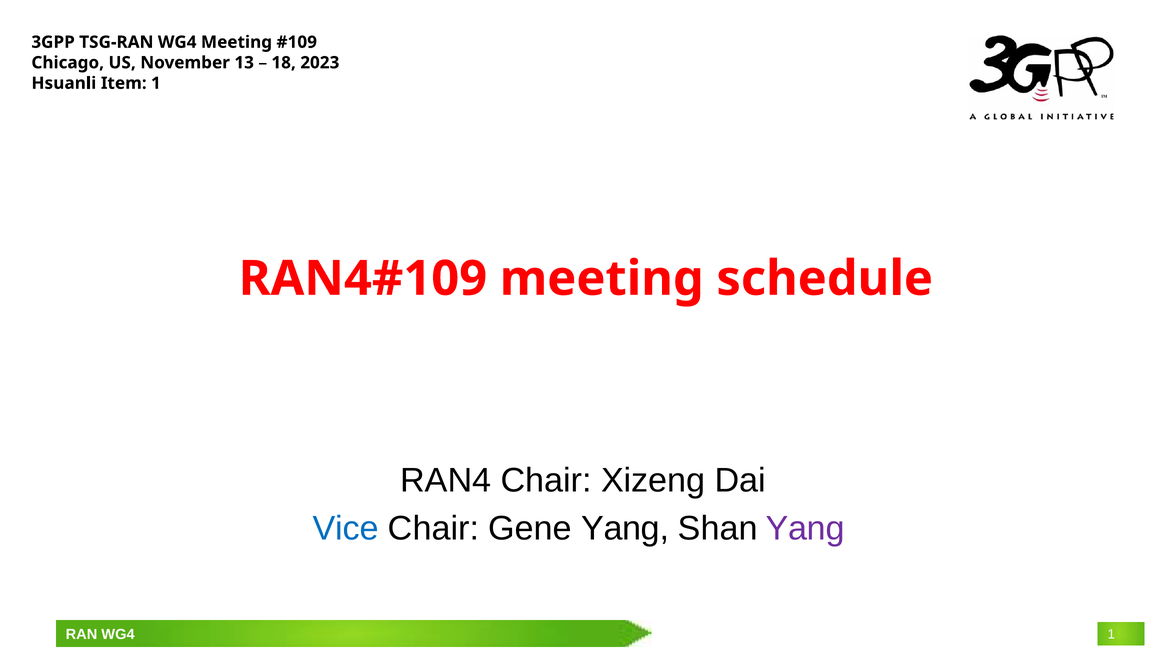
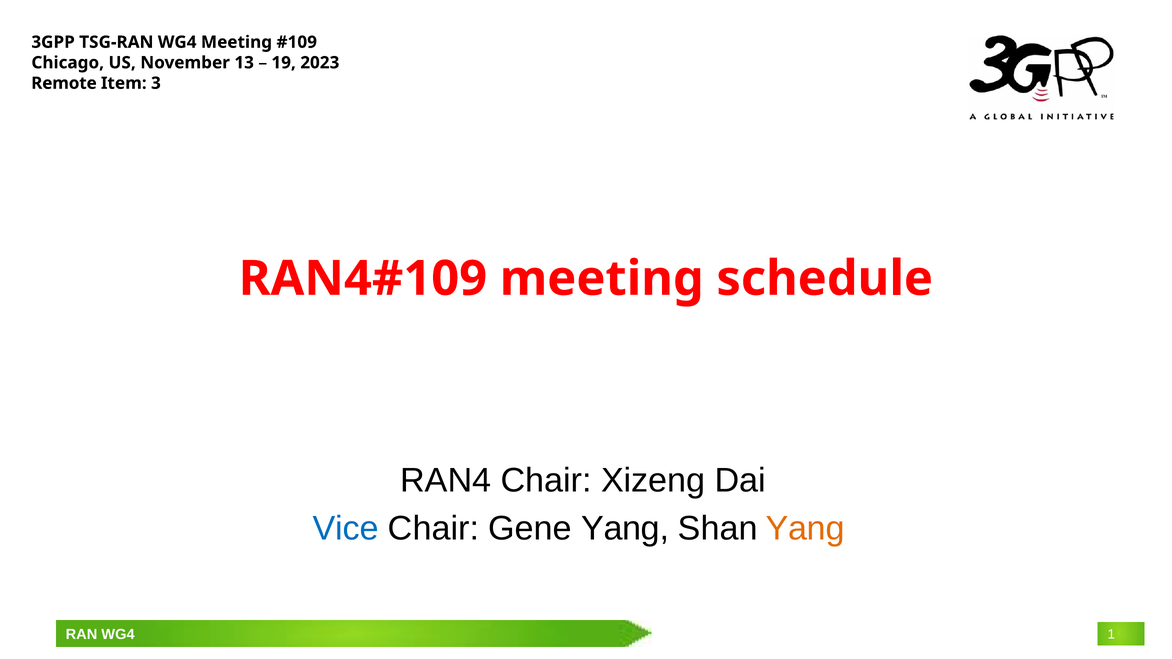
18: 18 -> 19
Hsuanli: Hsuanli -> Remote
Item 1: 1 -> 3
Yang at (805, 529) colour: purple -> orange
